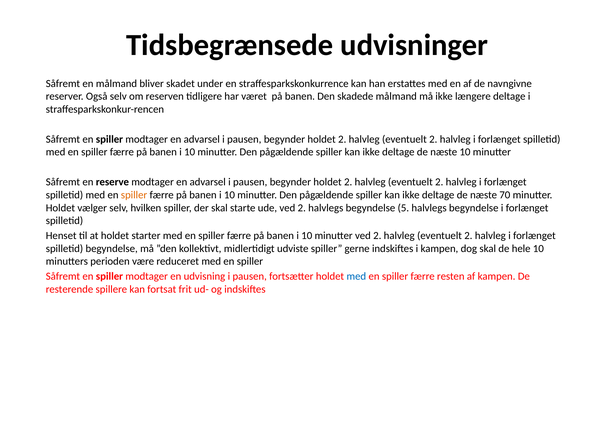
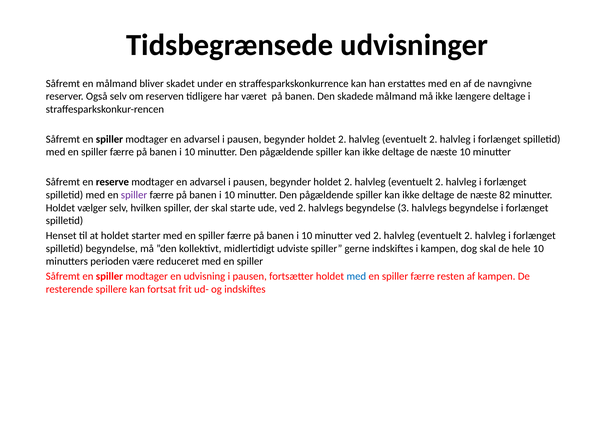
spiller at (134, 195) colour: orange -> purple
70: 70 -> 82
5: 5 -> 3
